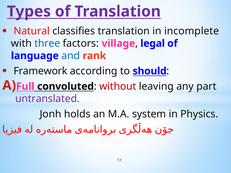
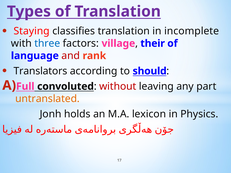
Natural: Natural -> Staying
legal: legal -> their
and colour: blue -> red
Framework: Framework -> Translators
untranslated colour: purple -> orange
system: system -> lexicon
